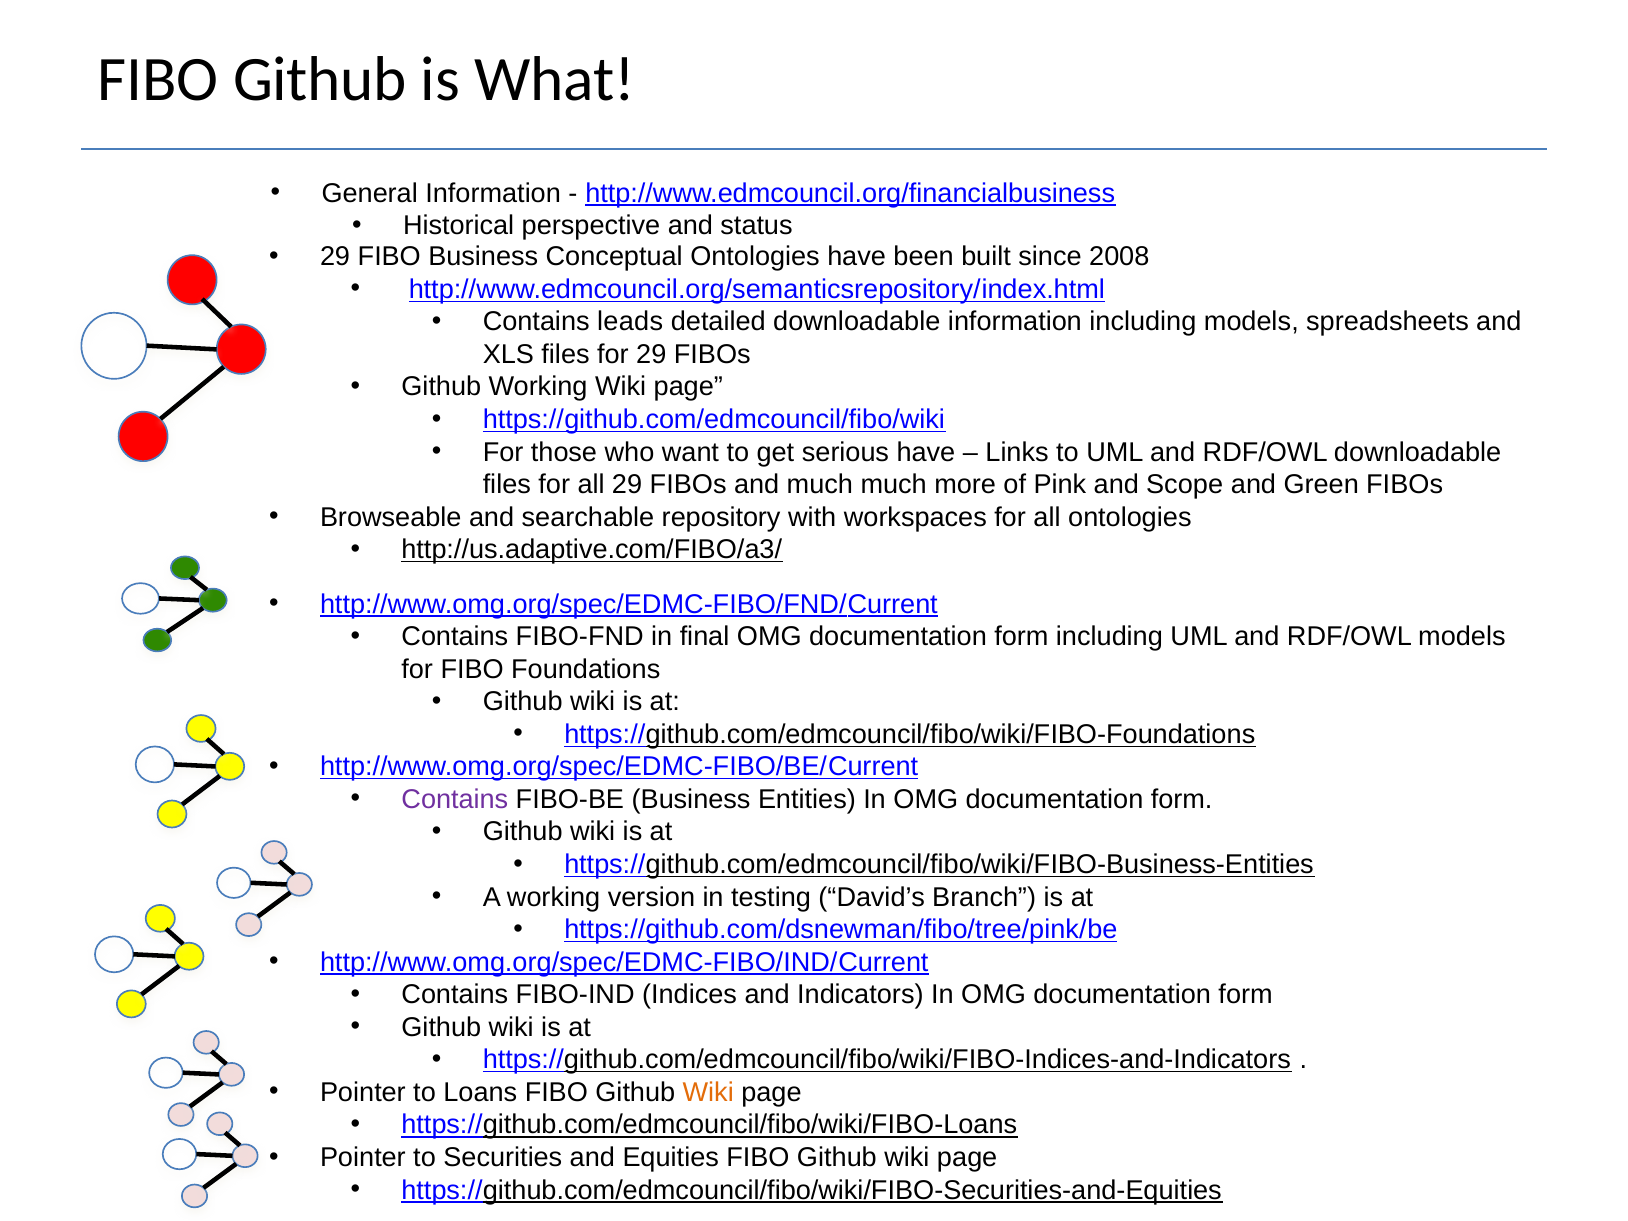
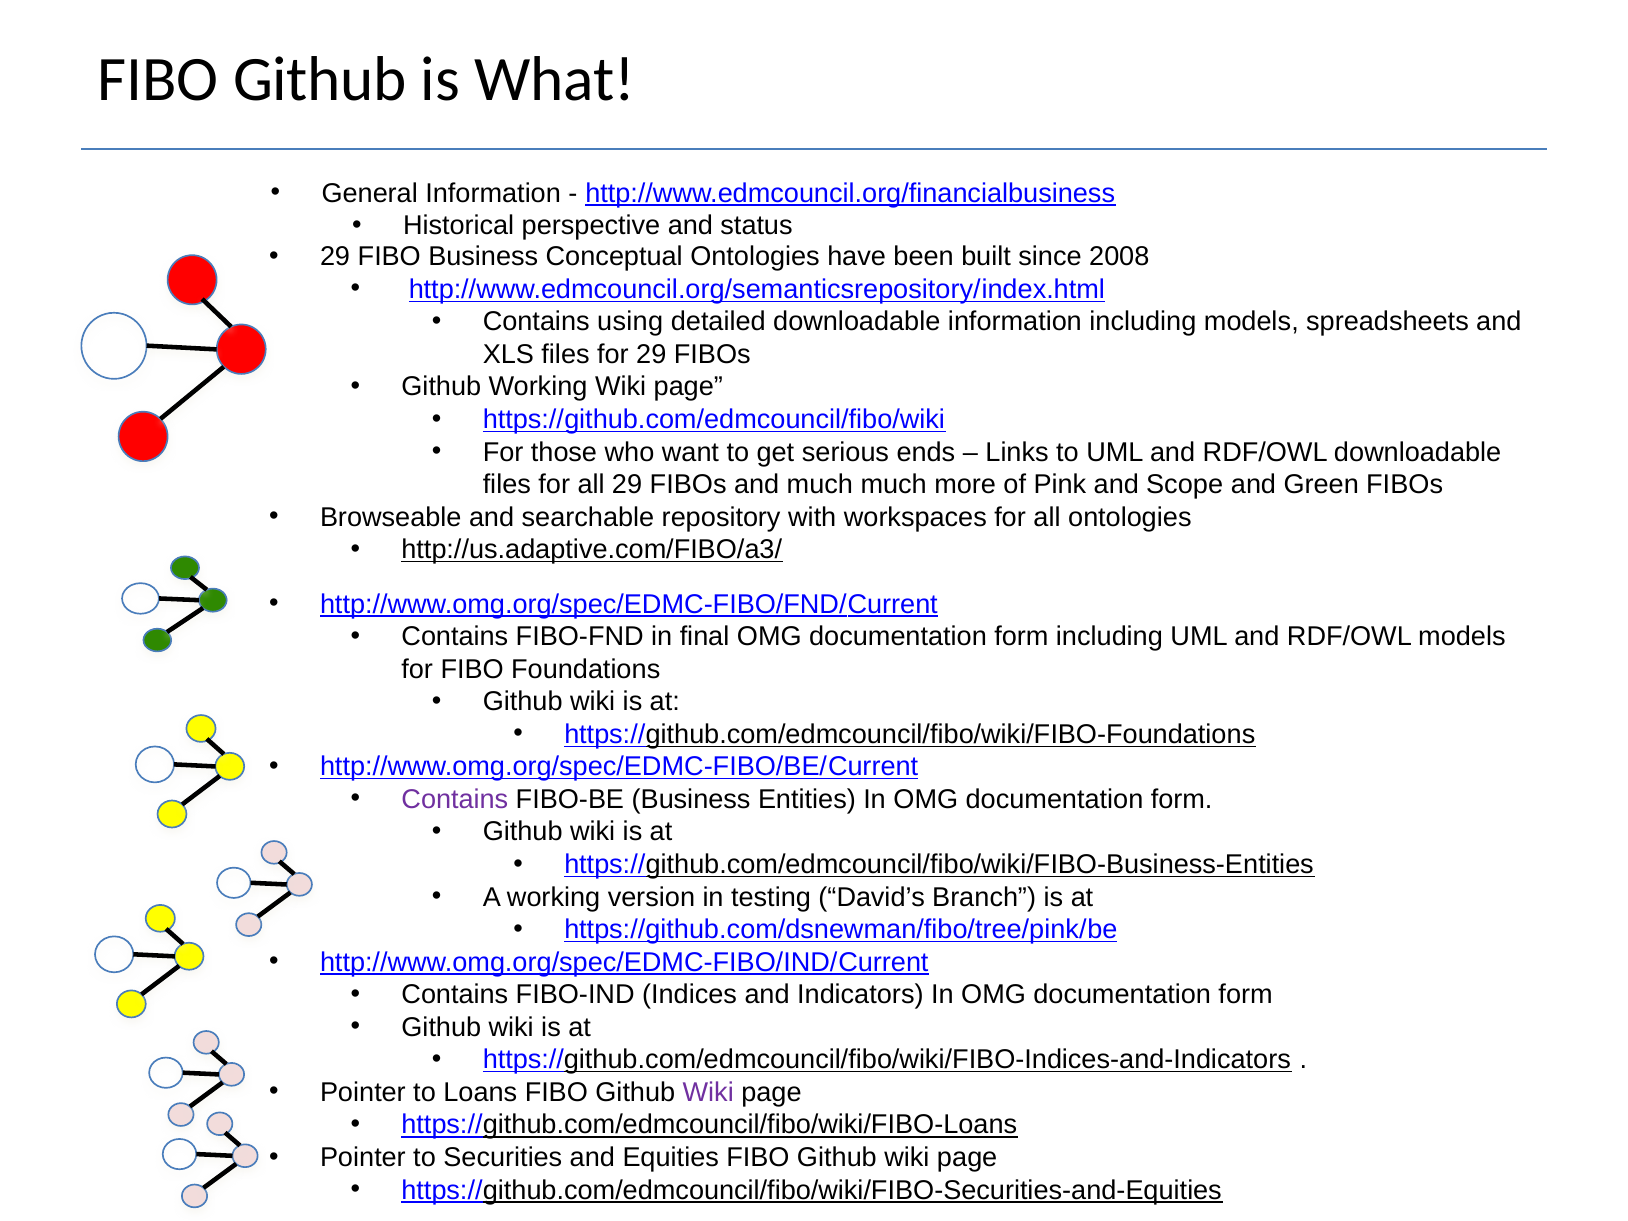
leads: leads -> using
serious have: have -> ends
Wiki at (708, 1092) colour: orange -> purple
